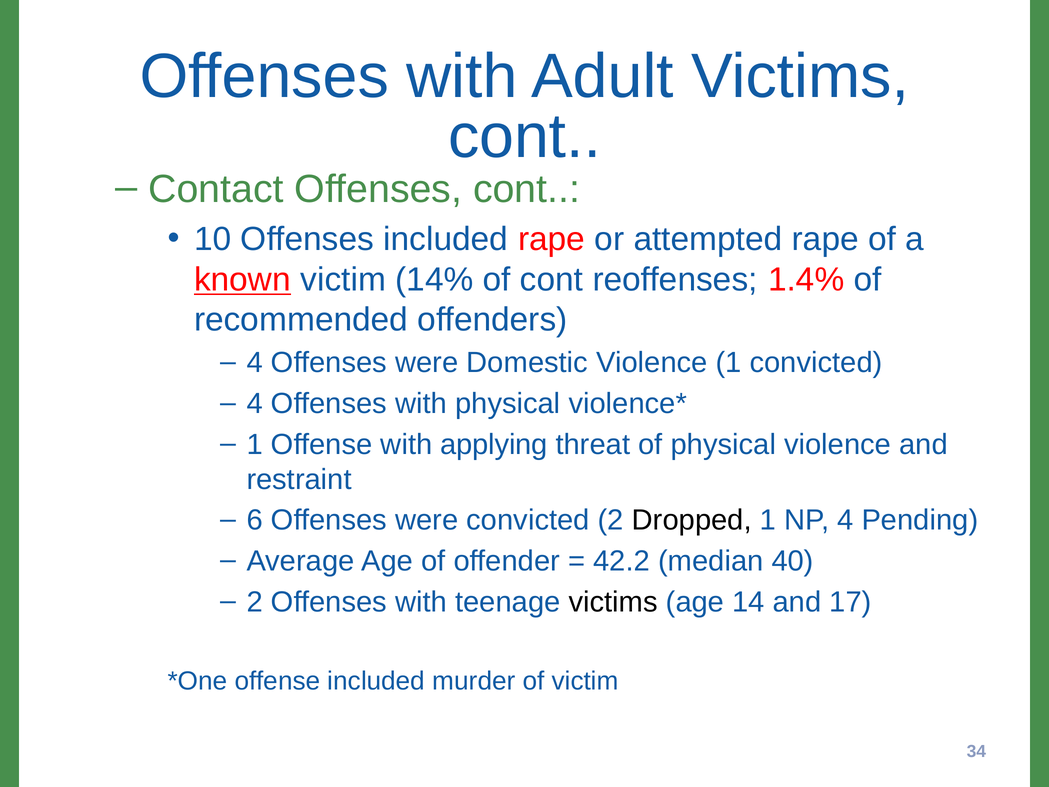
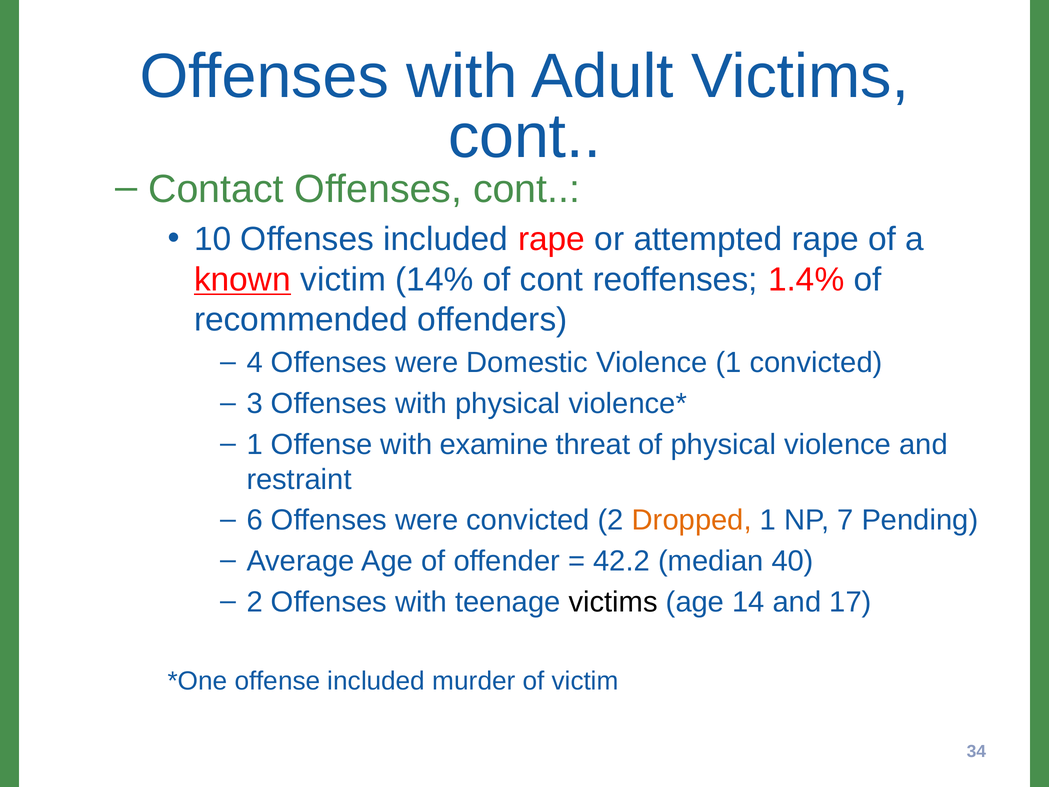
4 at (255, 404): 4 -> 3
applying: applying -> examine
Dropped colour: black -> orange
NP 4: 4 -> 7
